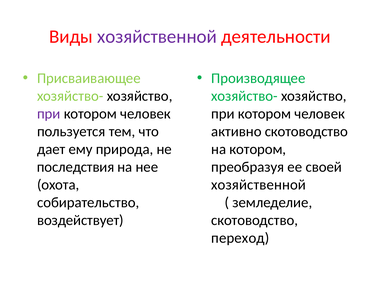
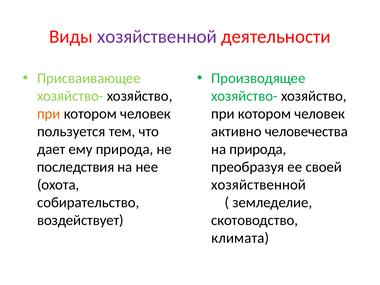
при at (49, 114) colour: purple -> orange
активно скотоводство: скотоводство -> человечества
на котором: котором -> природа
переход: переход -> климата
